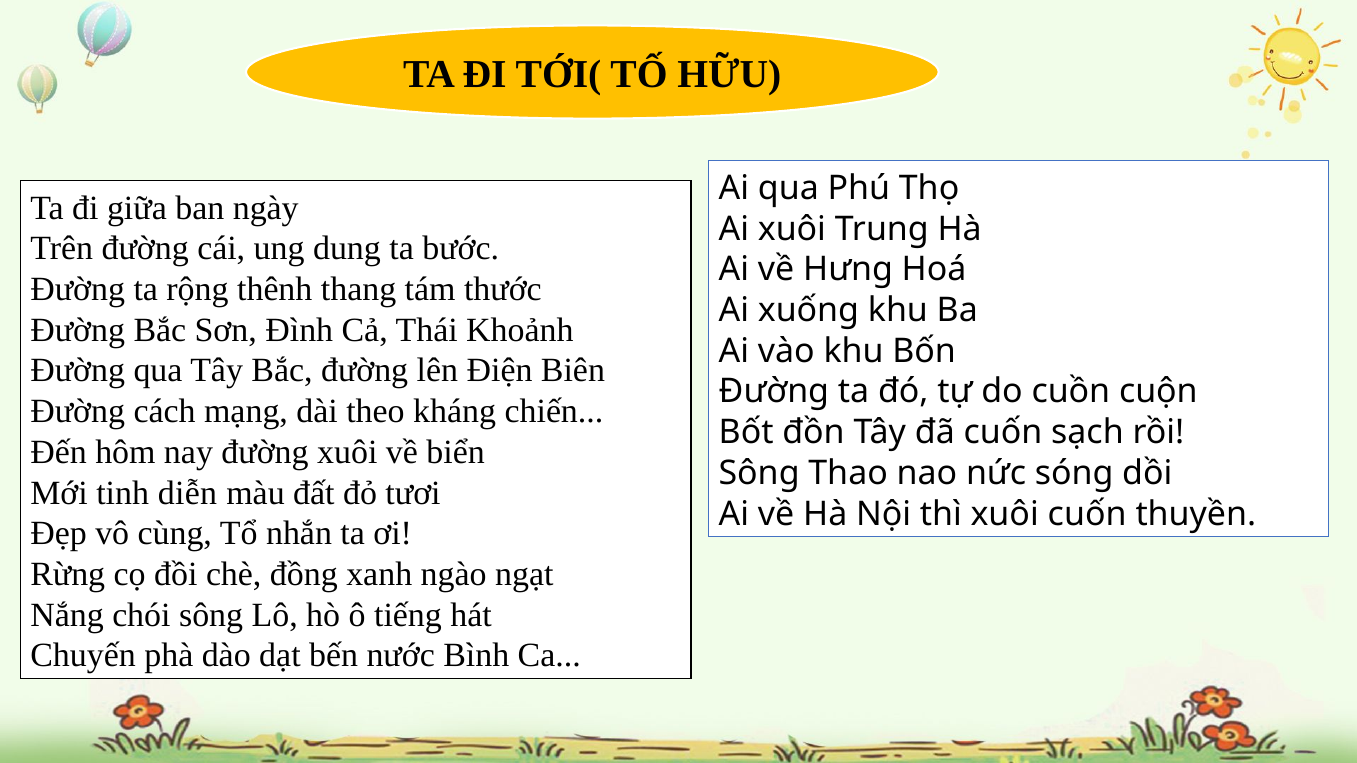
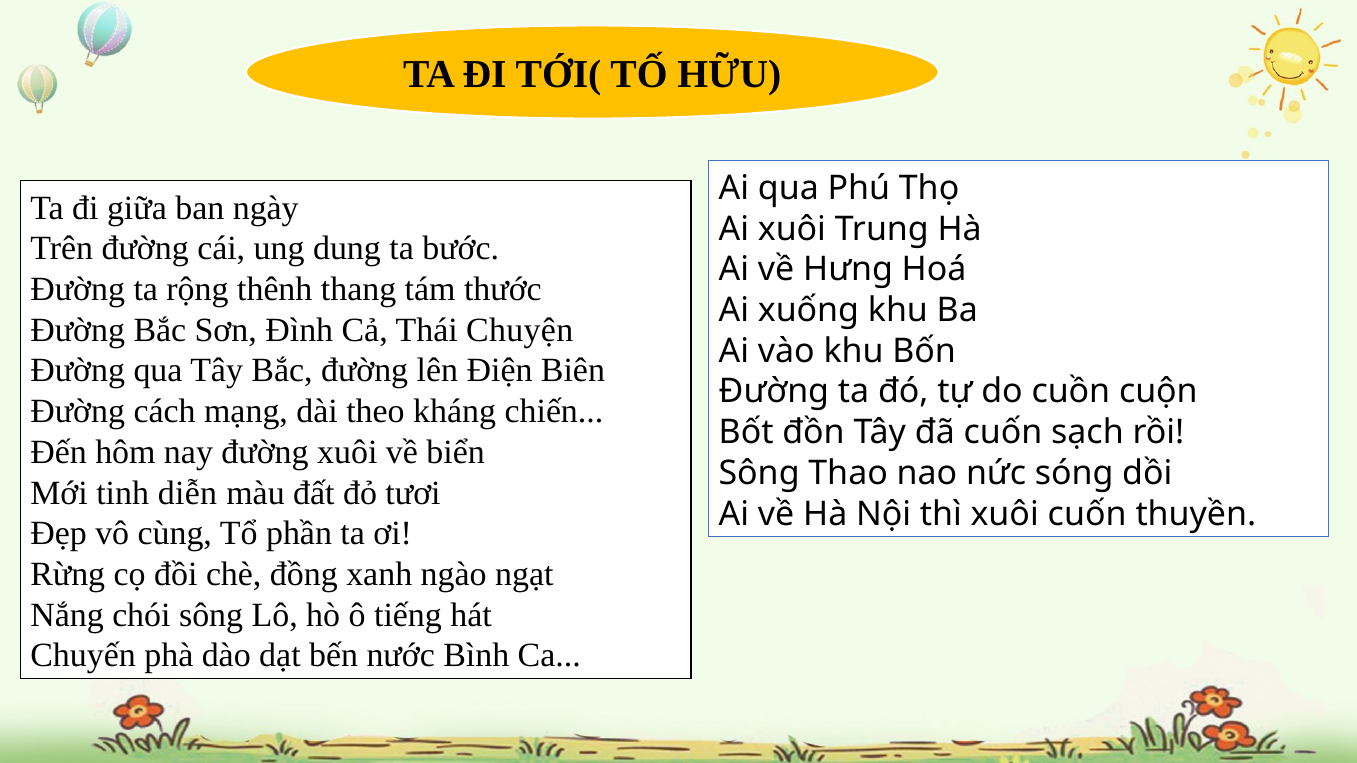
Khoảnh: Khoảnh -> Chuyện
nhắn: nhắn -> phần
